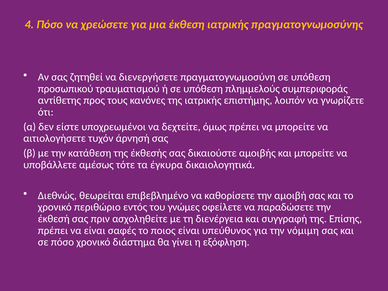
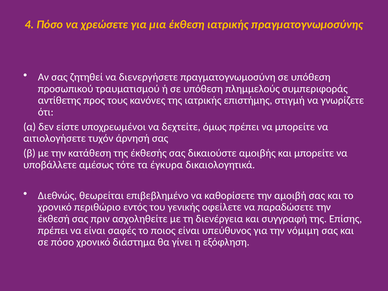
λοιπόν: λοιπόν -> στιγμή
γνώμες: γνώμες -> γενικής
